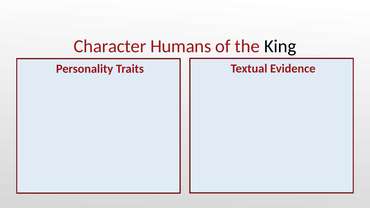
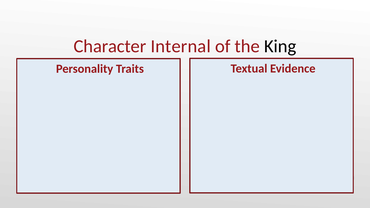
Humans: Humans -> Internal
